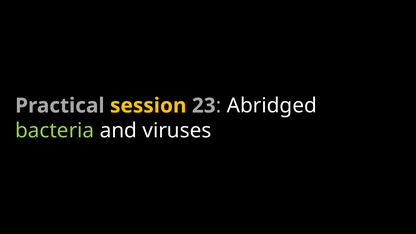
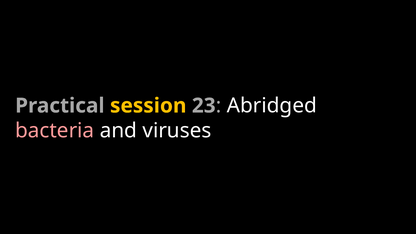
bacteria colour: light green -> pink
